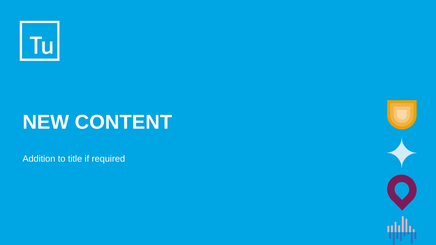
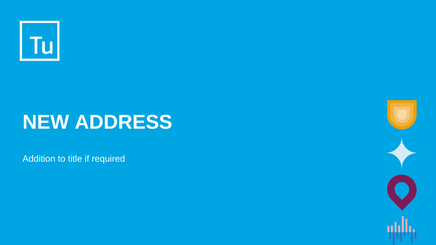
CONTENT: CONTENT -> ADDRESS
